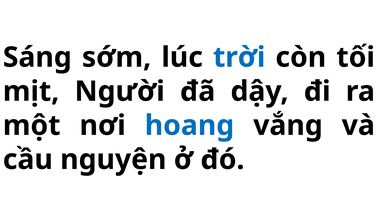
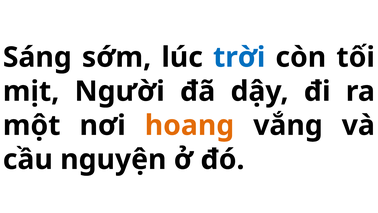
hoang colour: blue -> orange
